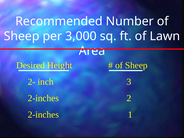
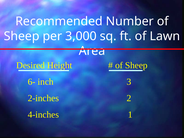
2-: 2- -> 6-
2-inches at (43, 115): 2-inches -> 4-inches
